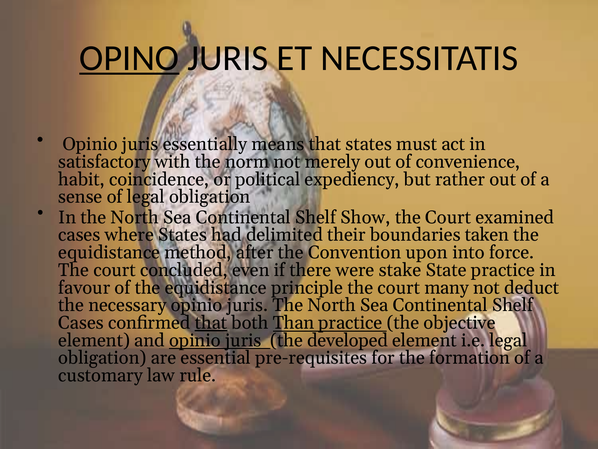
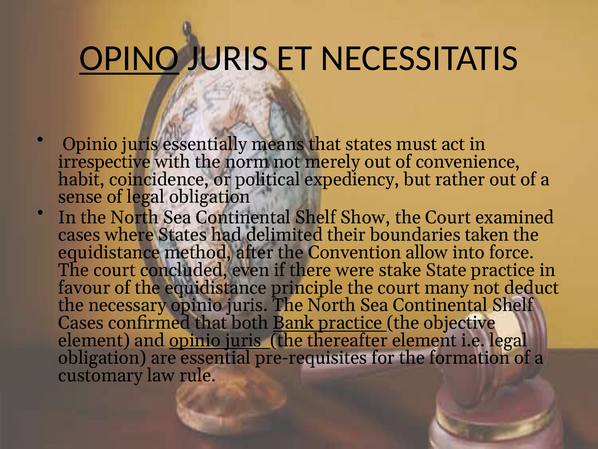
satisfactory: satisfactory -> irrespective
upon: upon -> allow
that at (211, 322) underline: present -> none
Than: Than -> Bank
developed: developed -> thereafter
